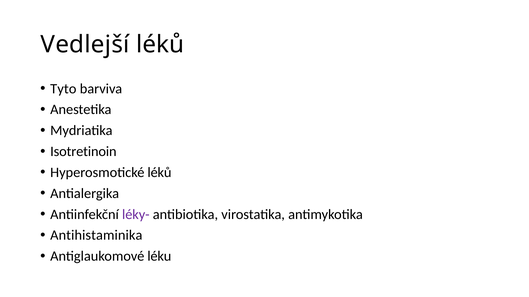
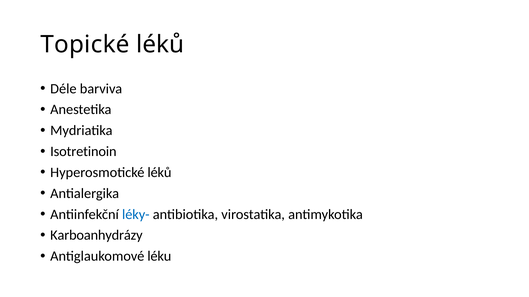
Vedlejší: Vedlejší -> Topické
Tyto: Tyto -> Déle
léky- colour: purple -> blue
Antihistaminika: Antihistaminika -> Karboanhydrázy
